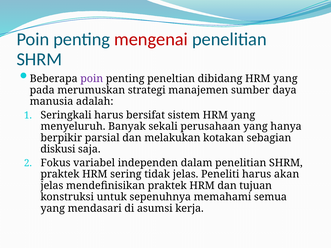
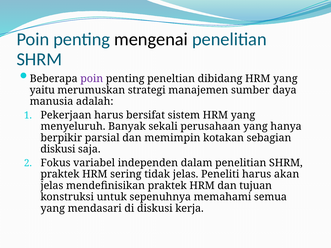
mengenai colour: red -> black
pada: pada -> yaitu
Seringkali: Seringkali -> Pekerjaan
melakukan: melakukan -> memimpin
di asumsi: asumsi -> diskusi
